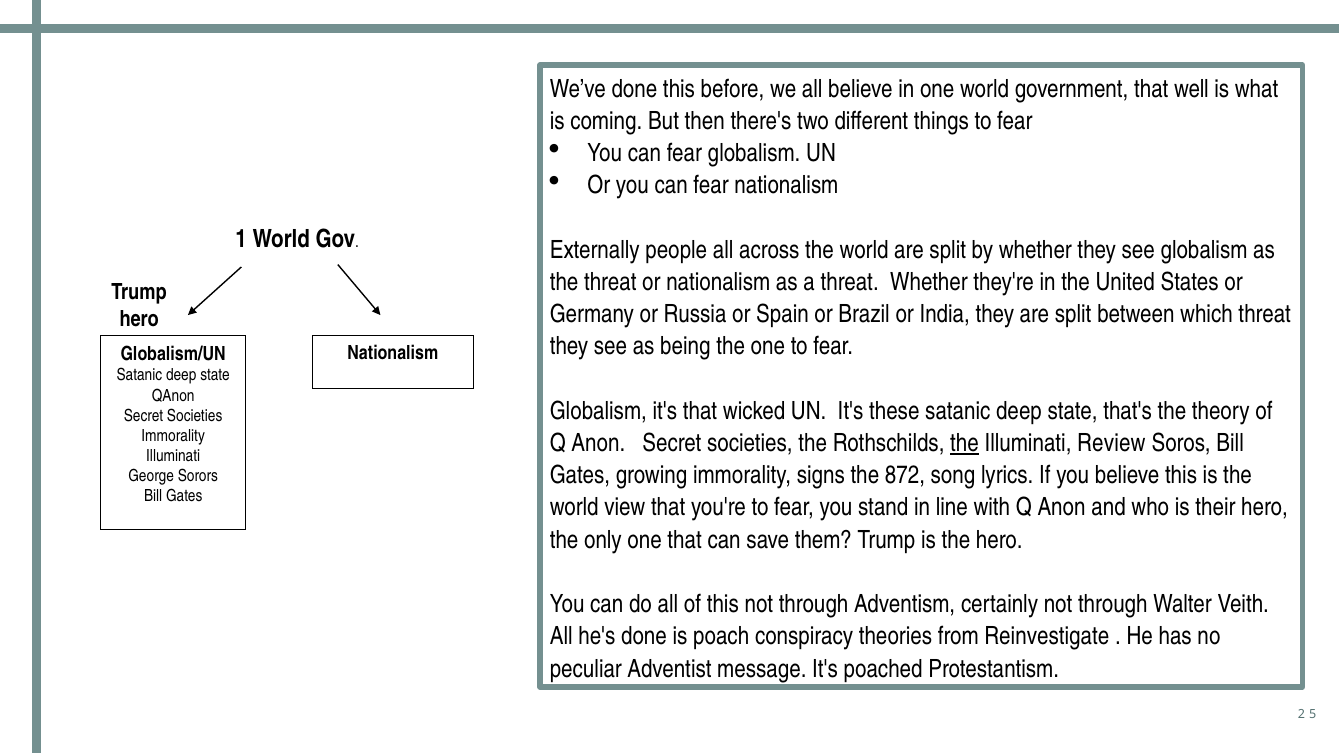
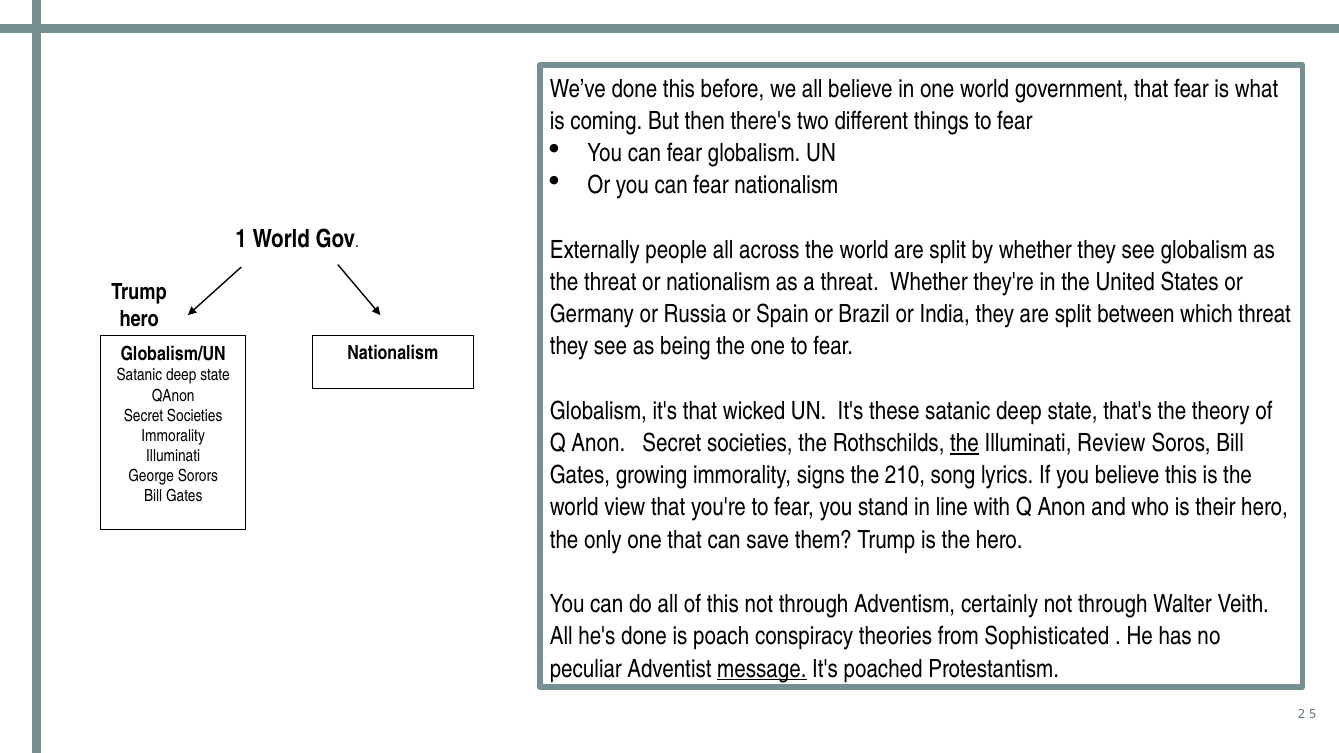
that well: well -> fear
872: 872 -> 210
Reinvestigate: Reinvestigate -> Sophisticated
message underline: none -> present
